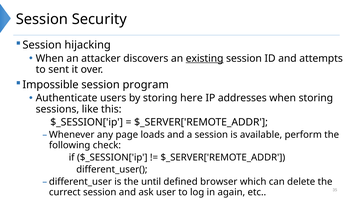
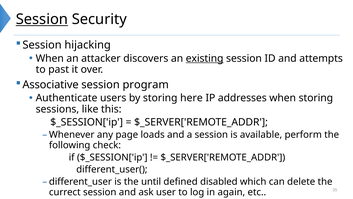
Session at (42, 19) underline: none -> present
sent: sent -> past
Impossible: Impossible -> Associative
browser: browser -> disabled
